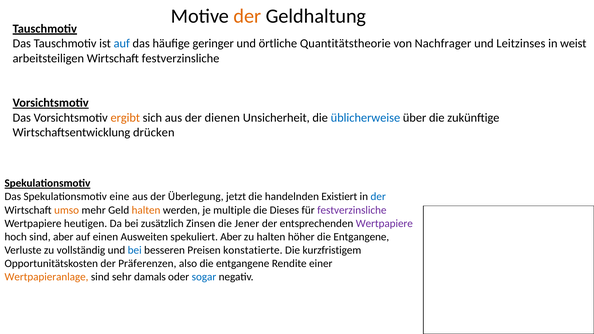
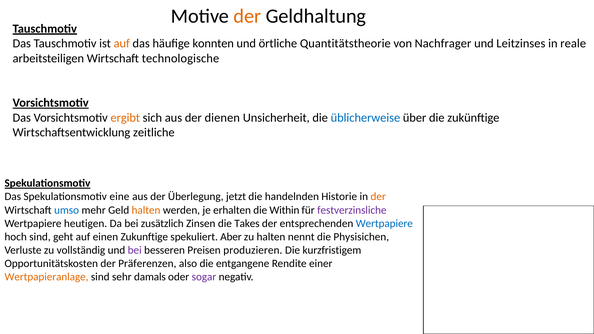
auf at (122, 44) colour: blue -> orange
geringer: geringer -> konnten
weist: weist -> reale
Wirtschaft festverzinsliche: festverzinsliche -> technologische
drücken: drücken -> zeitliche
Existiert: Existiert -> Historie
der at (378, 197) colour: blue -> orange
umso colour: orange -> blue
multiple: multiple -> erhalten
Dieses: Dieses -> Within
Jener: Jener -> Takes
Wertpapiere at (384, 223) colour: purple -> blue
sind aber: aber -> geht
Ausweiten: Ausweiten -> Zukunftige
höher: höher -> nennt
Entgangene at (361, 237): Entgangene -> Physisichen
bei at (135, 250) colour: blue -> purple
konstatierte: konstatierte -> produzieren
sogar colour: blue -> purple
